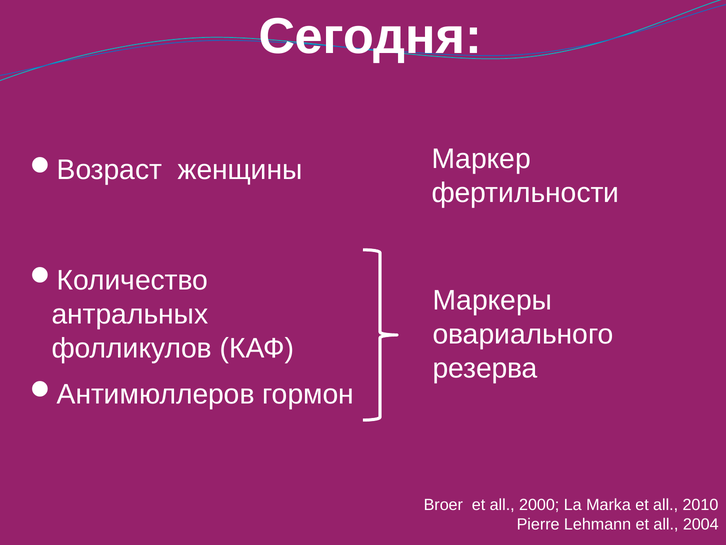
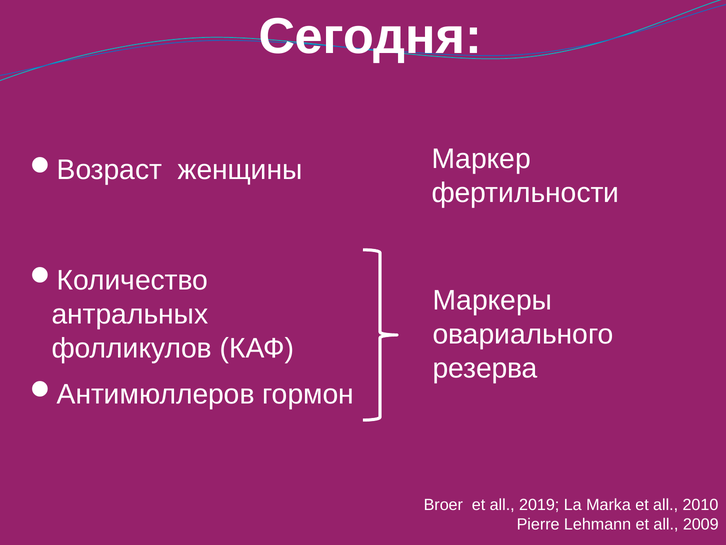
2000: 2000 -> 2019
2004: 2004 -> 2009
